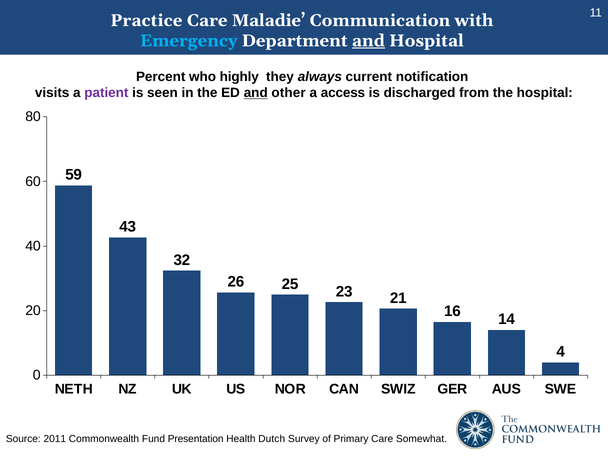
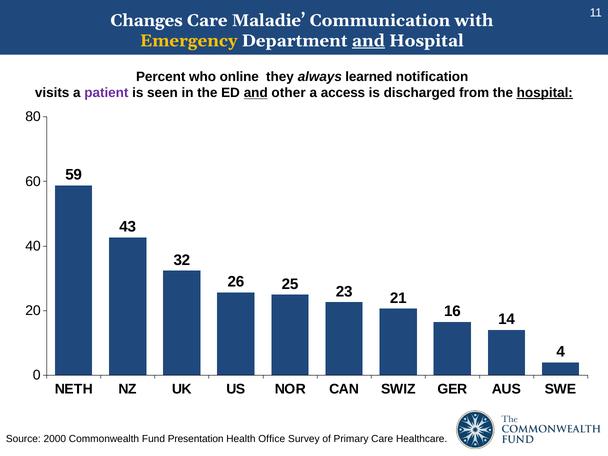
Practice: Practice -> Changes
Emergency colour: light blue -> yellow
highly: highly -> online
current: current -> learned
hospital at (545, 93) underline: none -> present
2011: 2011 -> 2000
Dutch: Dutch -> Office
Somewhat: Somewhat -> Healthcare
